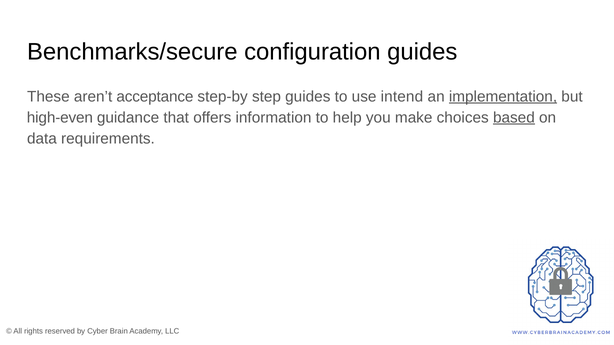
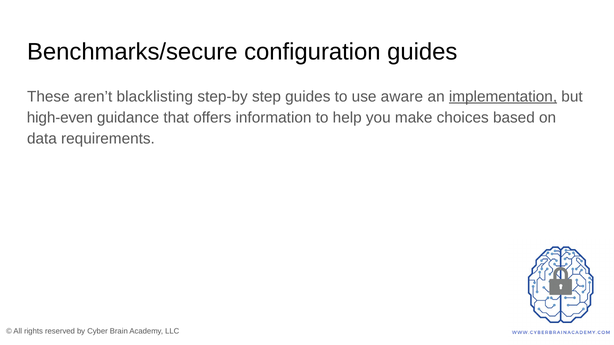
acceptance: acceptance -> blacklisting
intend: intend -> aware
based underline: present -> none
